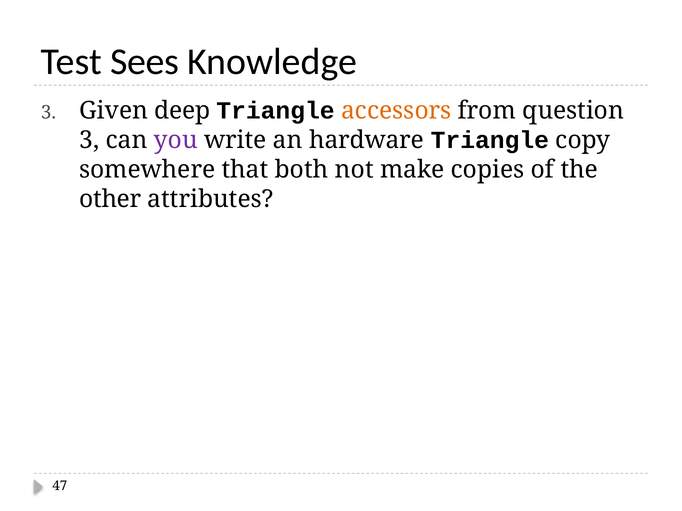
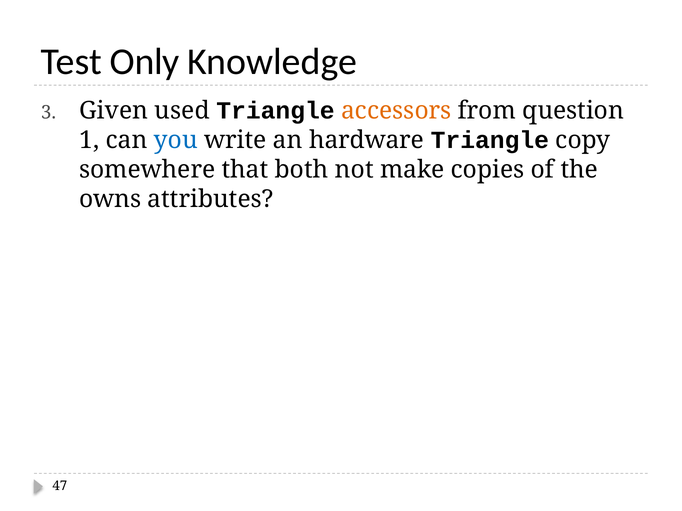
Sees: Sees -> Only
deep: deep -> used
3 at (89, 140): 3 -> 1
you colour: purple -> blue
other: other -> owns
